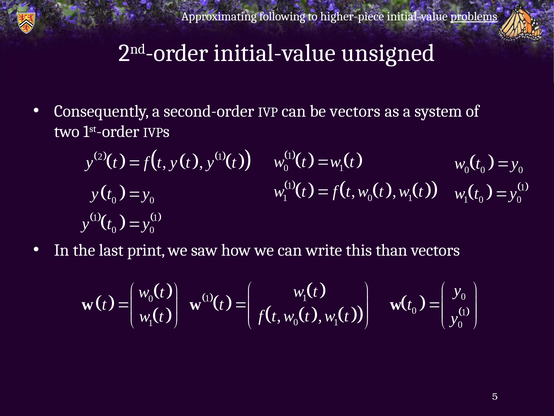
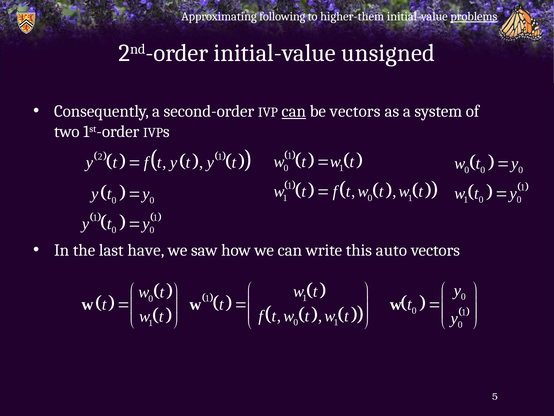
higher-piece: higher-piece -> higher-them
can at (294, 111) underline: none -> present
print: print -> have
than: than -> auto
